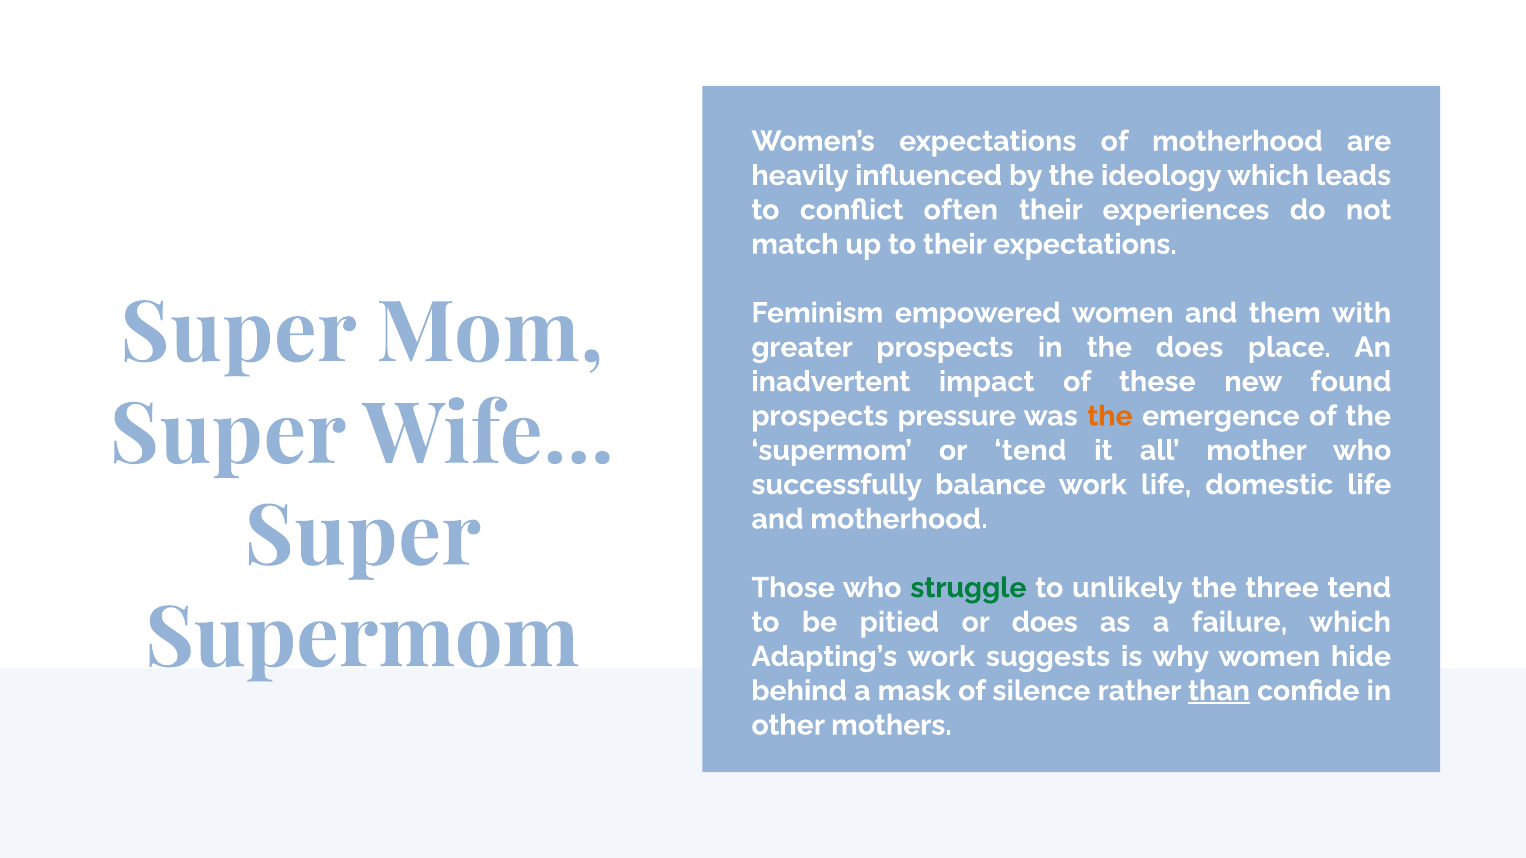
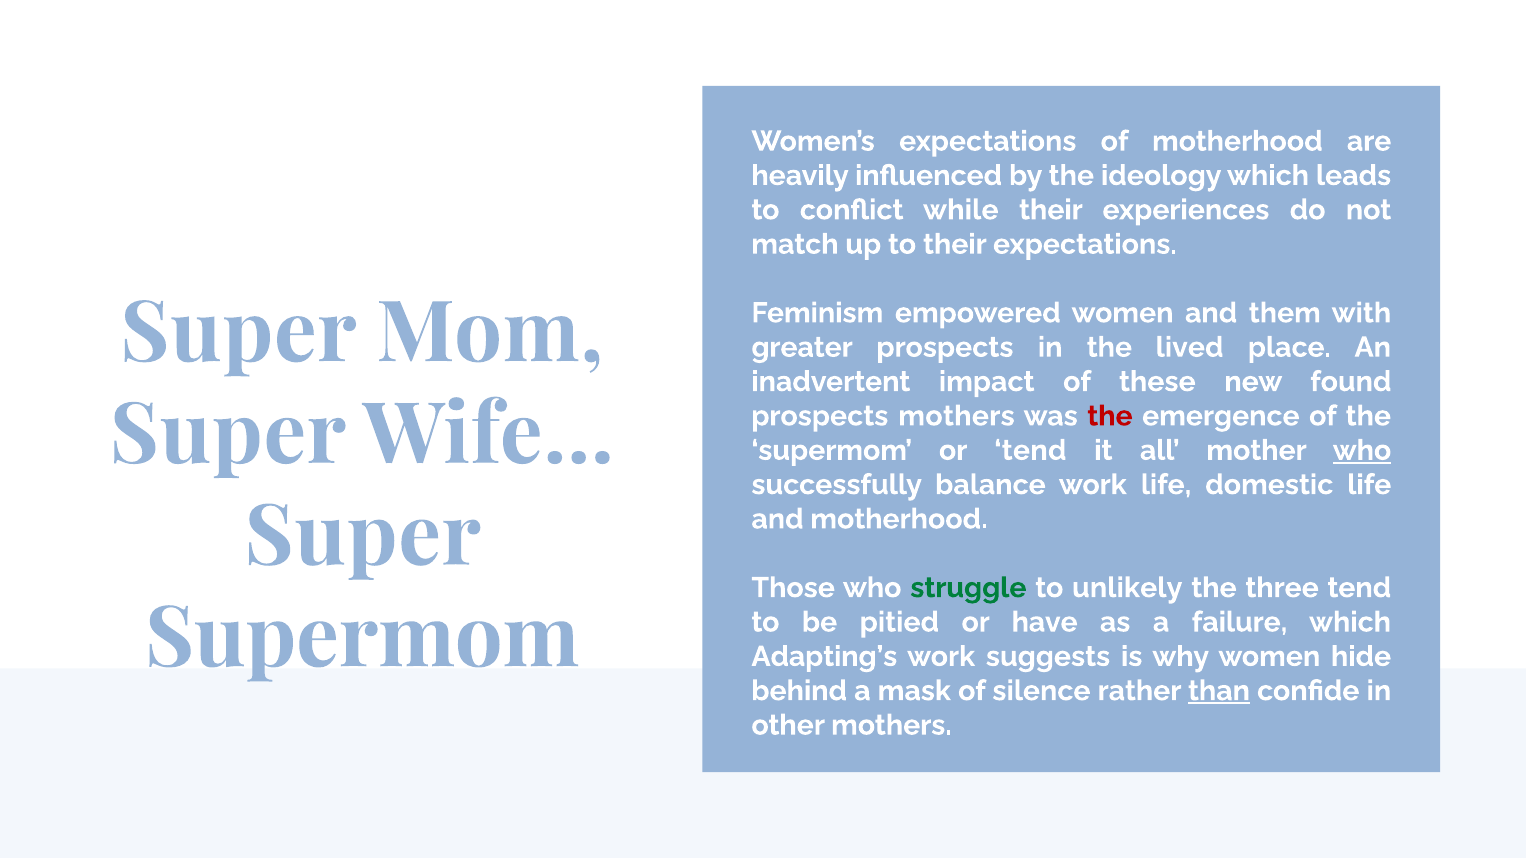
often: often -> while
the does: does -> lived
prospects pressure: pressure -> mothers
the at (1110, 416) colour: orange -> red
who at (1362, 451) underline: none -> present
or does: does -> have
